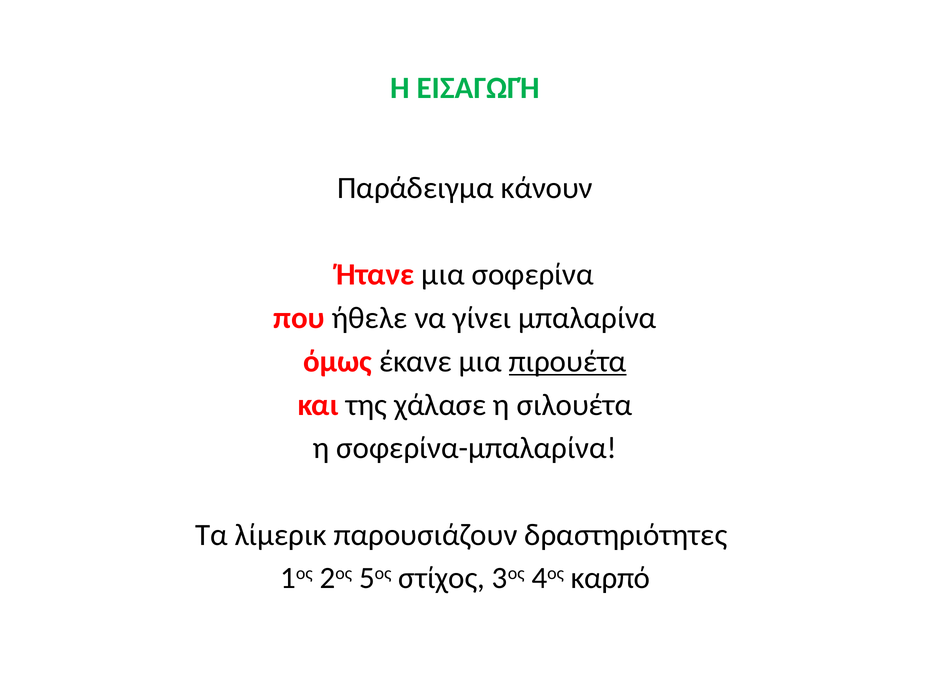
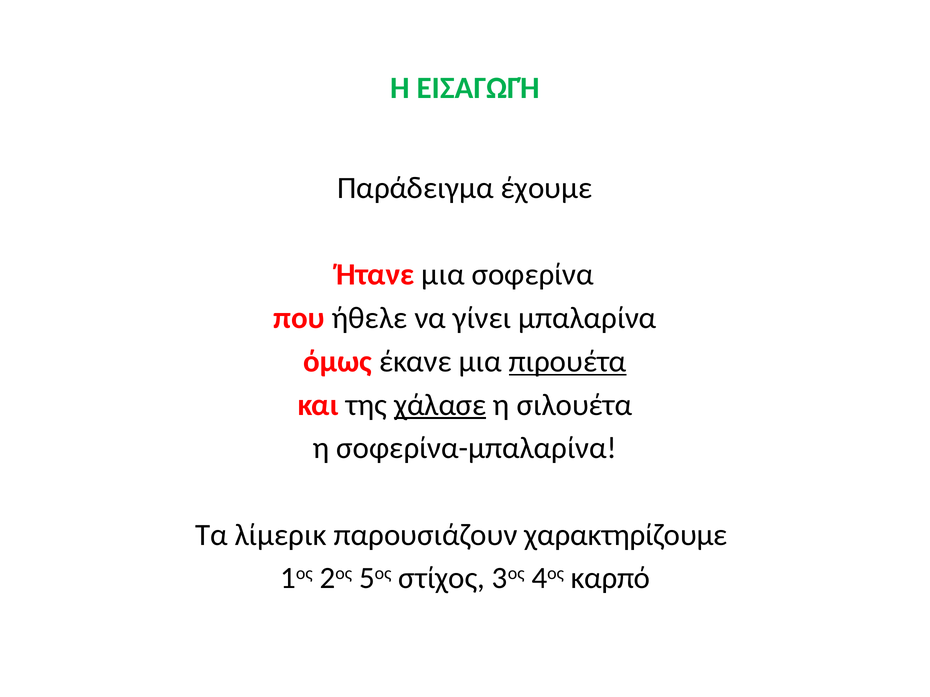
κάνουν: κάνουν -> έχουμε
χάλασε underline: none -> present
δραστηριότητες: δραστηριότητες -> χαρακτηρίζουμε
